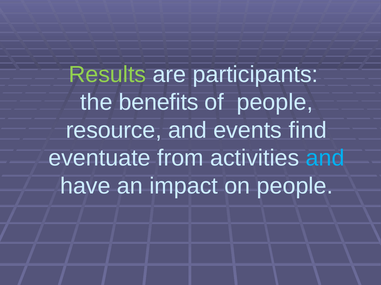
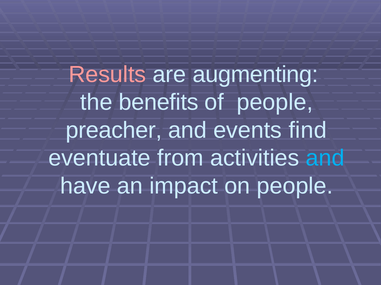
Results colour: light green -> pink
participants: participants -> augmenting
resource: resource -> preacher
